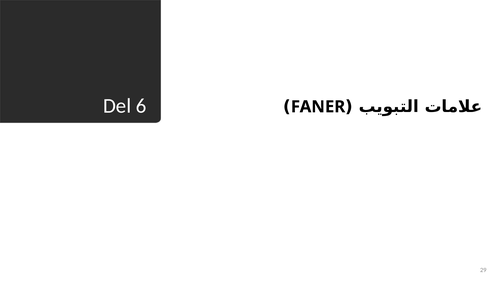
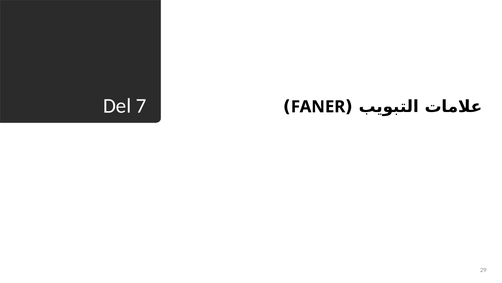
6: 6 -> 7
